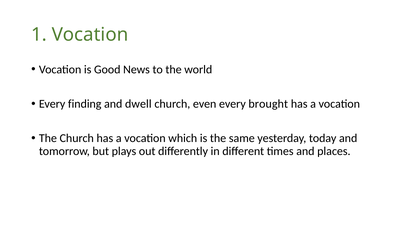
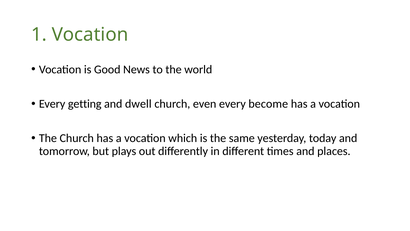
finding: finding -> getting
brought: brought -> become
